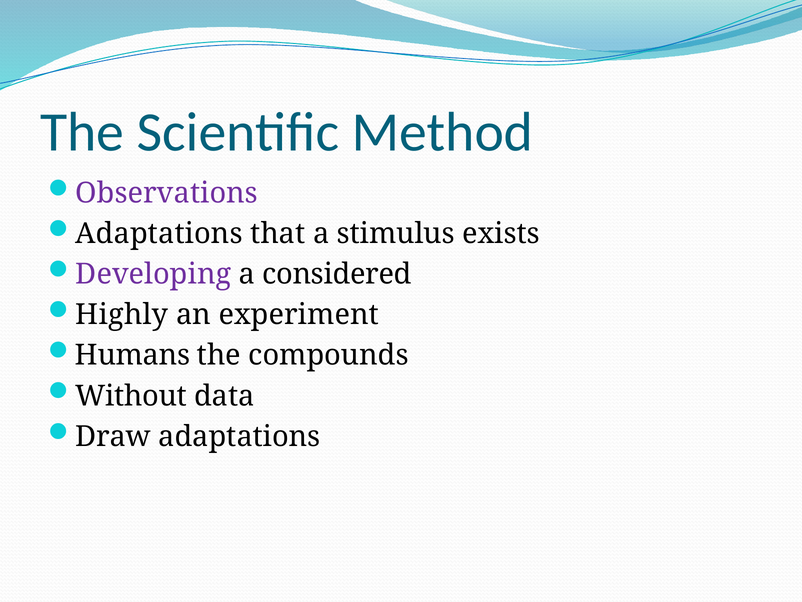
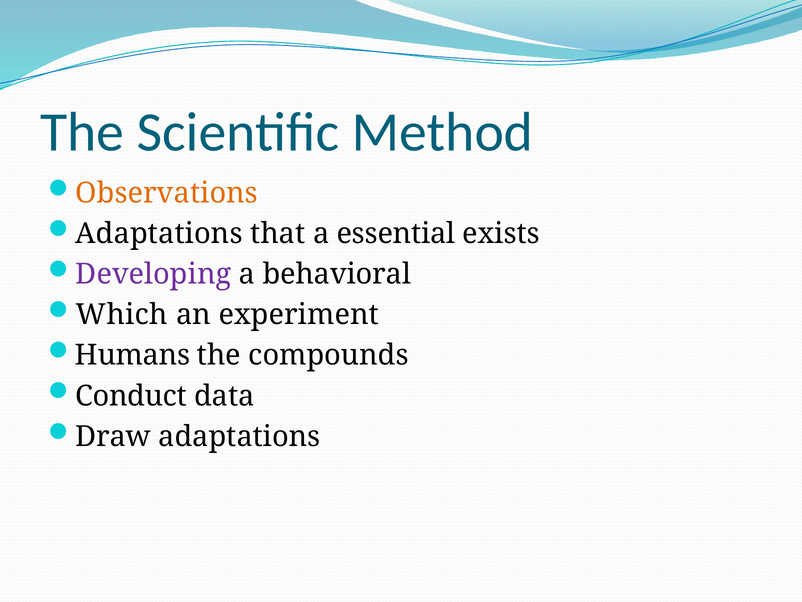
Observations colour: purple -> orange
stimulus: stimulus -> essential
considered: considered -> behavioral
Highly: Highly -> Which
Without: Without -> Conduct
